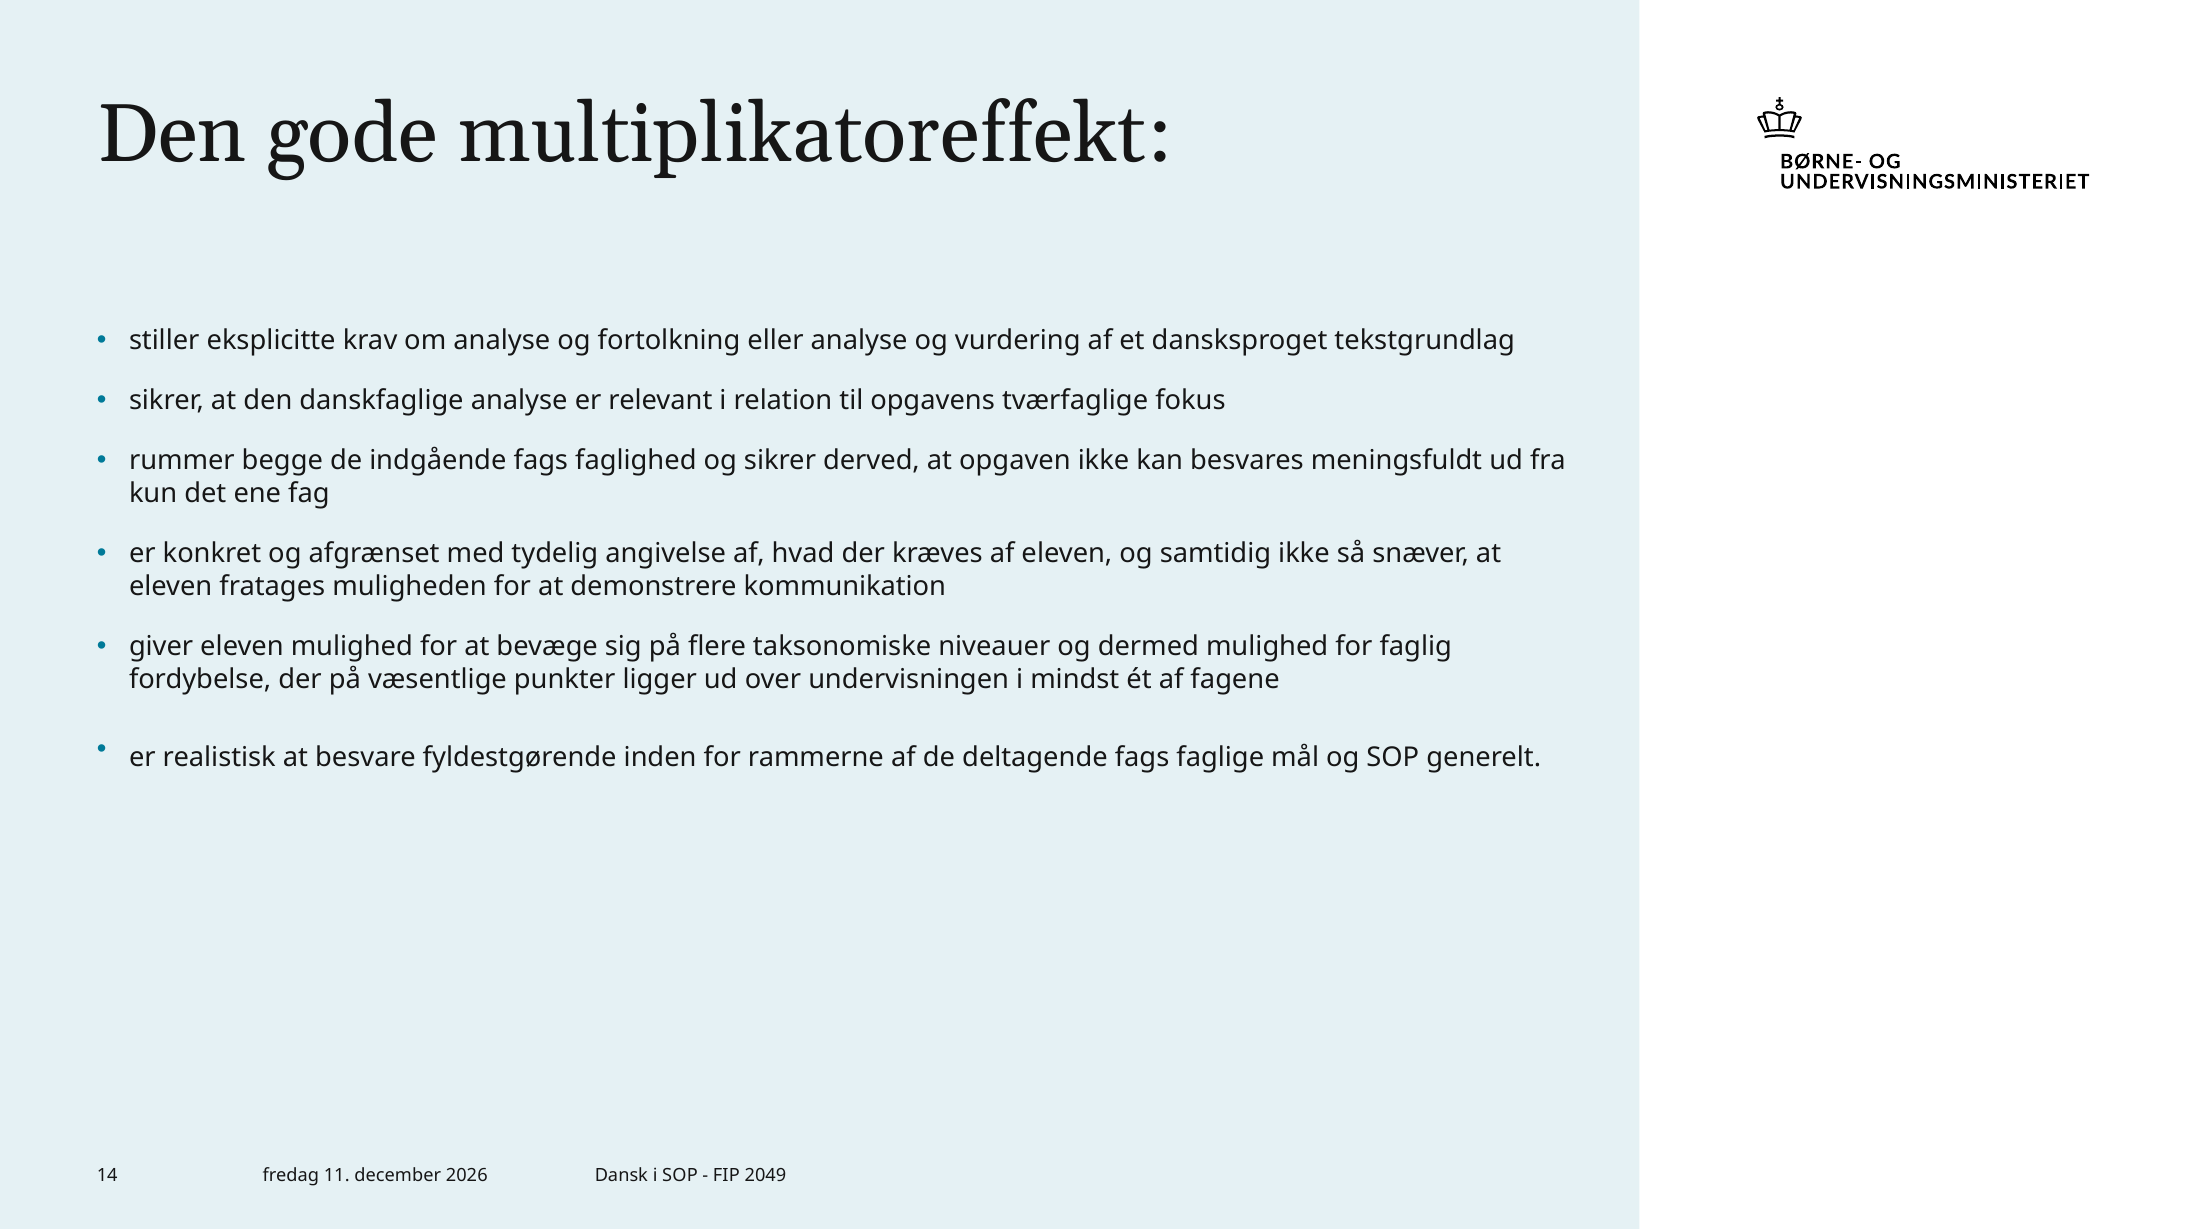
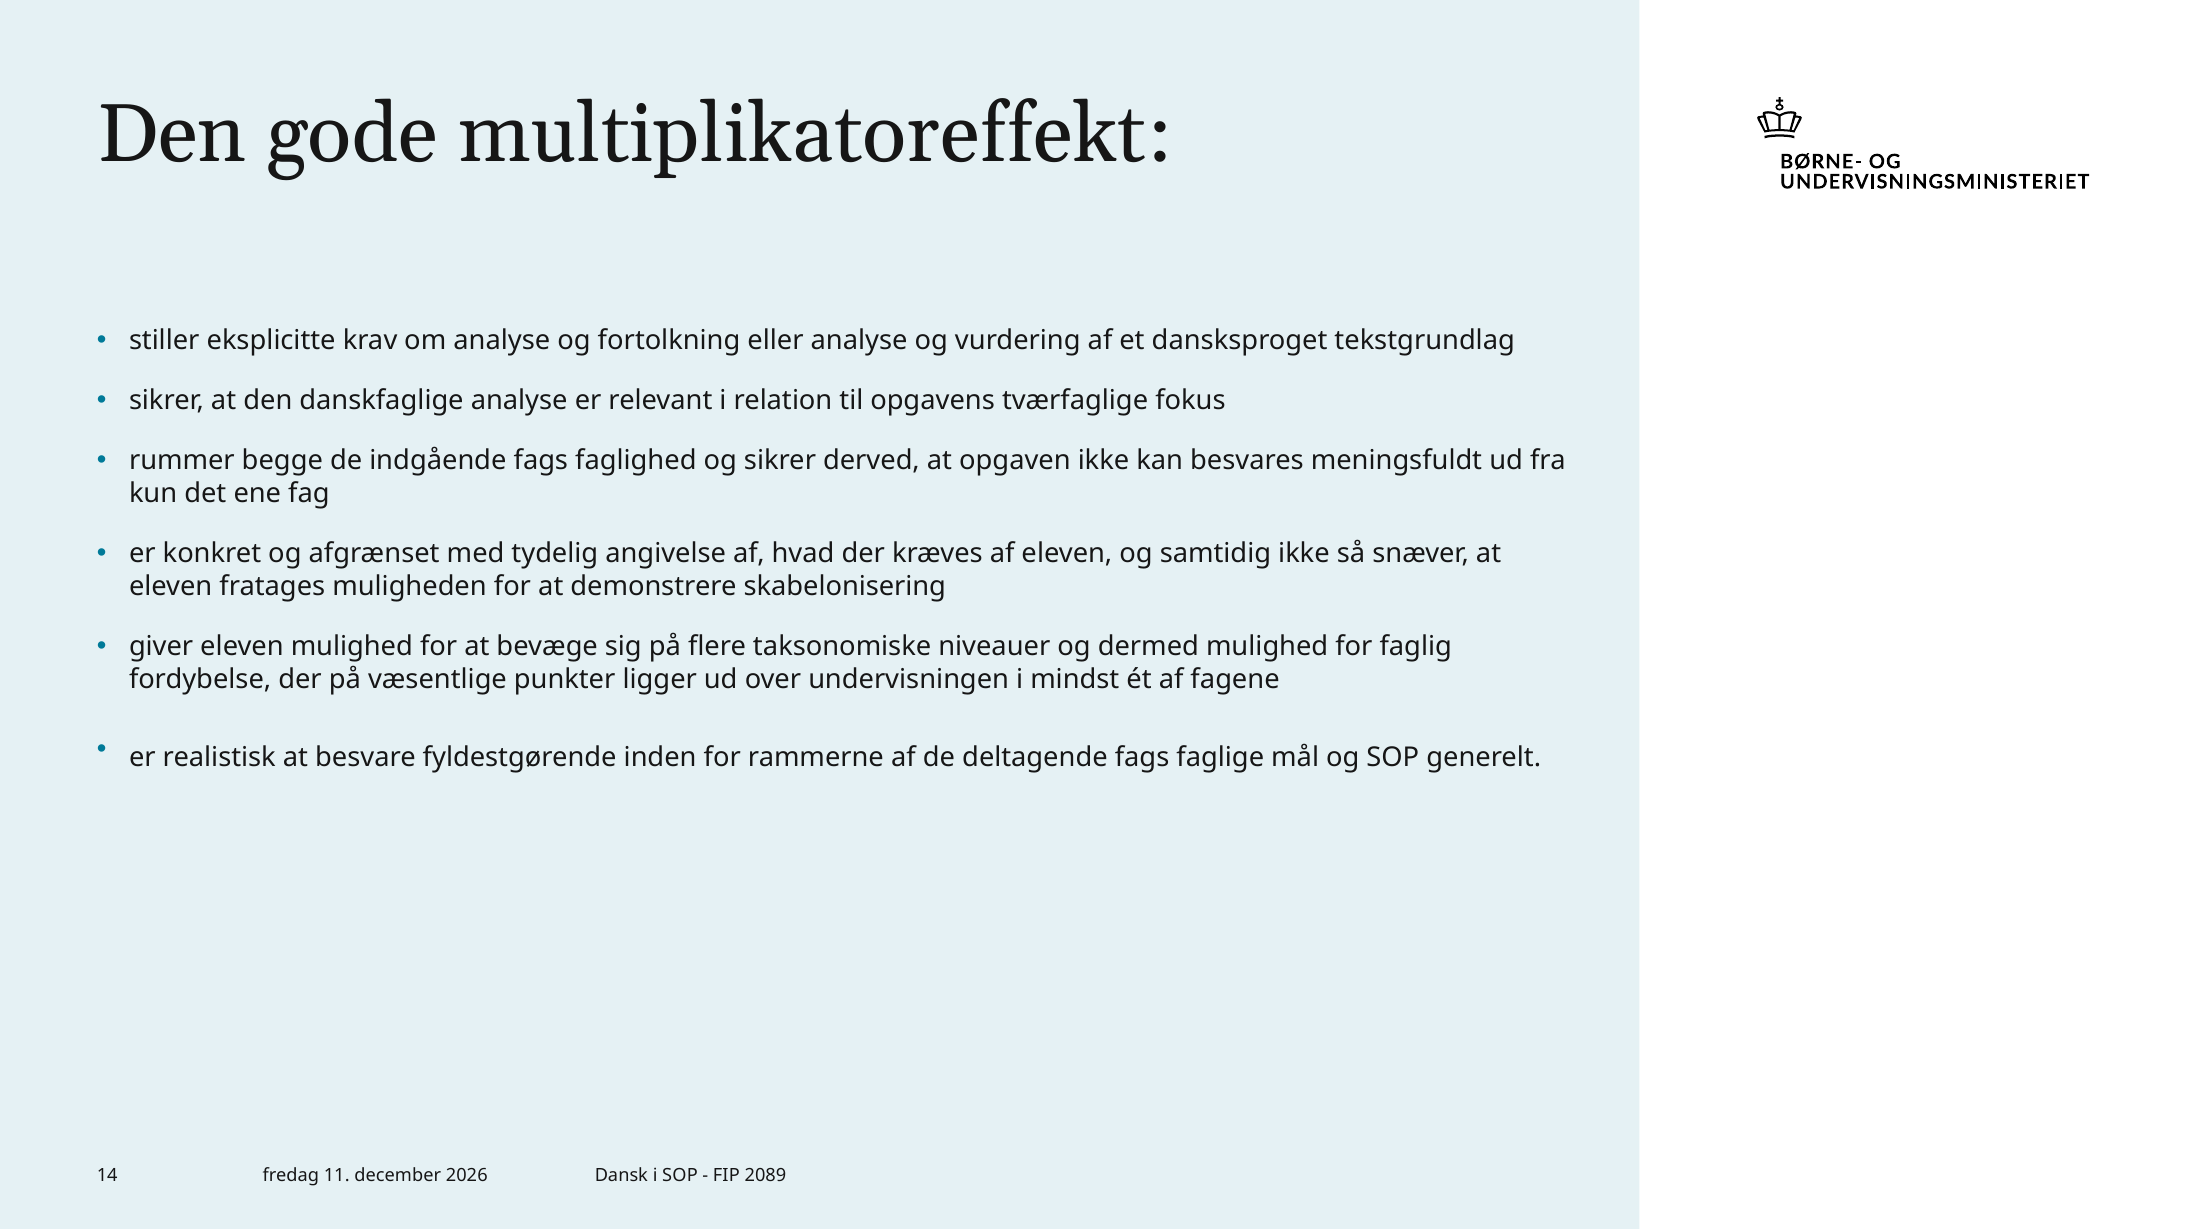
kommunikation: kommunikation -> skabelonisering
2049: 2049 -> 2089
